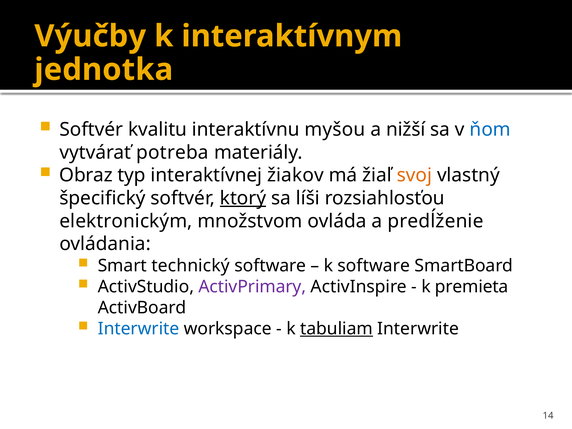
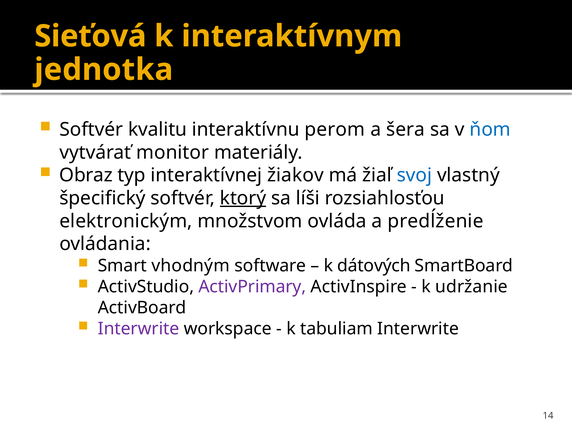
Výučby: Výučby -> Sieťová
myšou: myšou -> perom
nižší: nižší -> šera
potreba: potreba -> monitor
svoj colour: orange -> blue
technický: technický -> vhodným
k software: software -> dátových
premieta: premieta -> udržanie
Interwrite at (139, 329) colour: blue -> purple
tabuliam underline: present -> none
